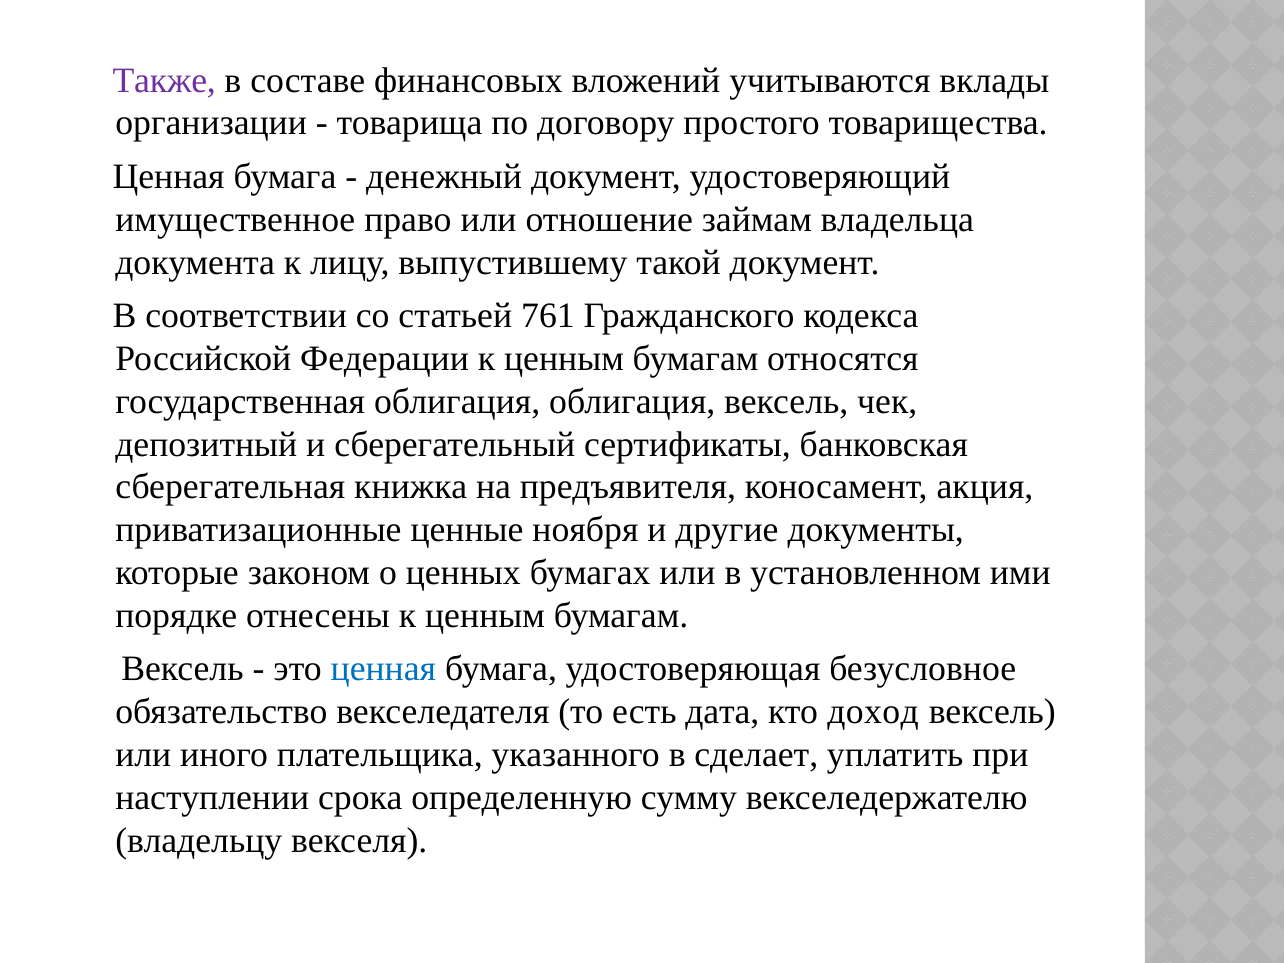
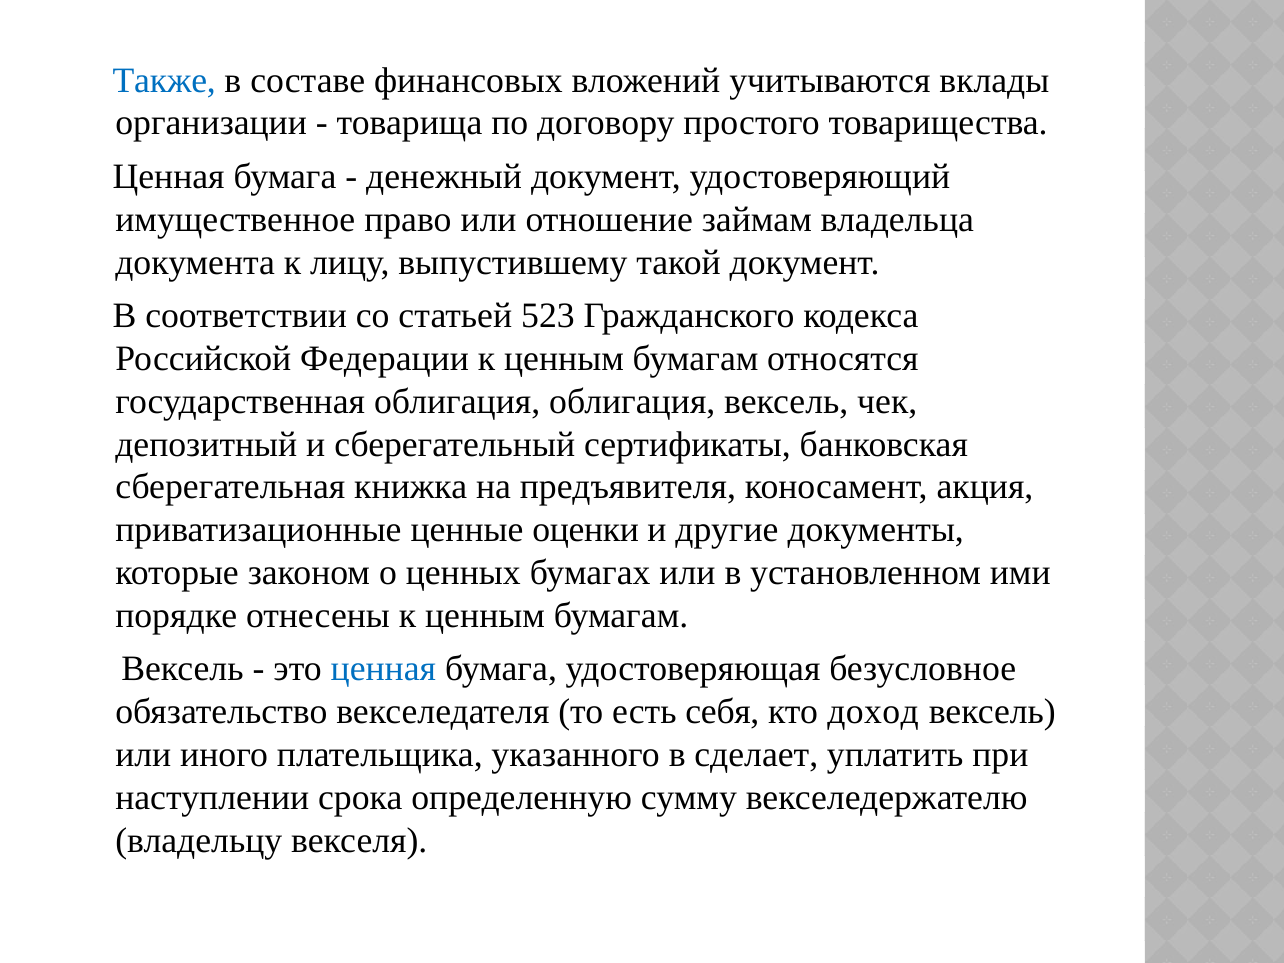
Также colour: purple -> blue
761: 761 -> 523
ноября: ноября -> оценки
дата: дата -> себя
